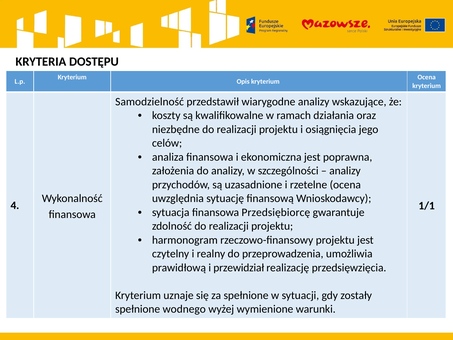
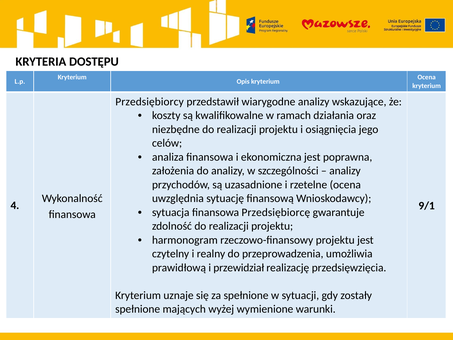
Samodzielność: Samodzielność -> Przedsiębiorcy
1/1: 1/1 -> 9/1
wodnego: wodnego -> mających
